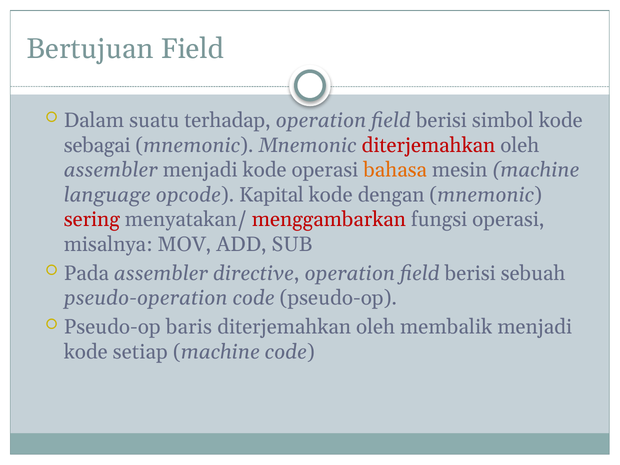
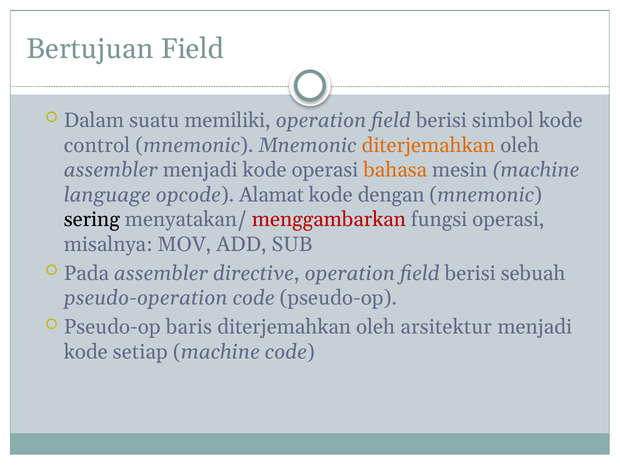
terhadap: terhadap -> memiliki
sebagai: sebagai -> control
diterjemahkan at (428, 145) colour: red -> orange
Kapital: Kapital -> Alamat
sering colour: red -> black
membalik: membalik -> arsitektur
